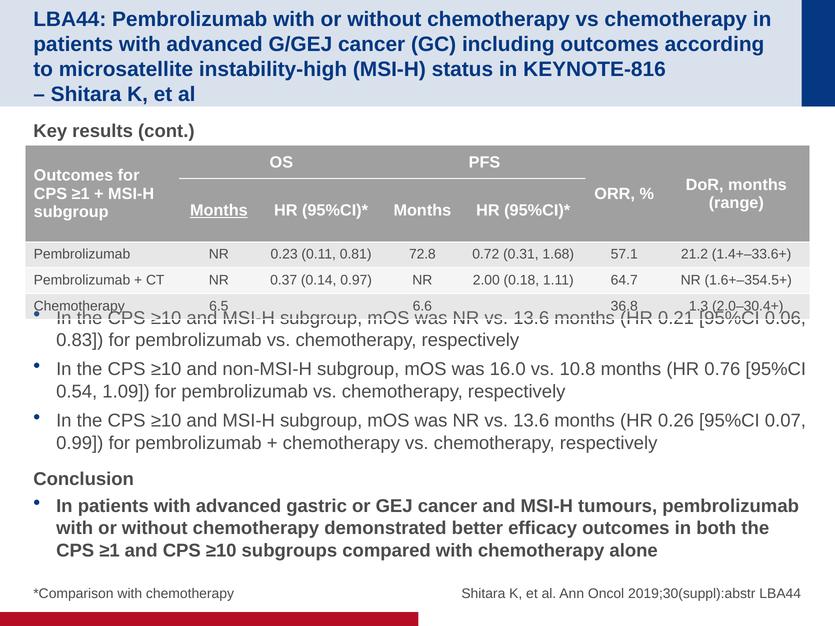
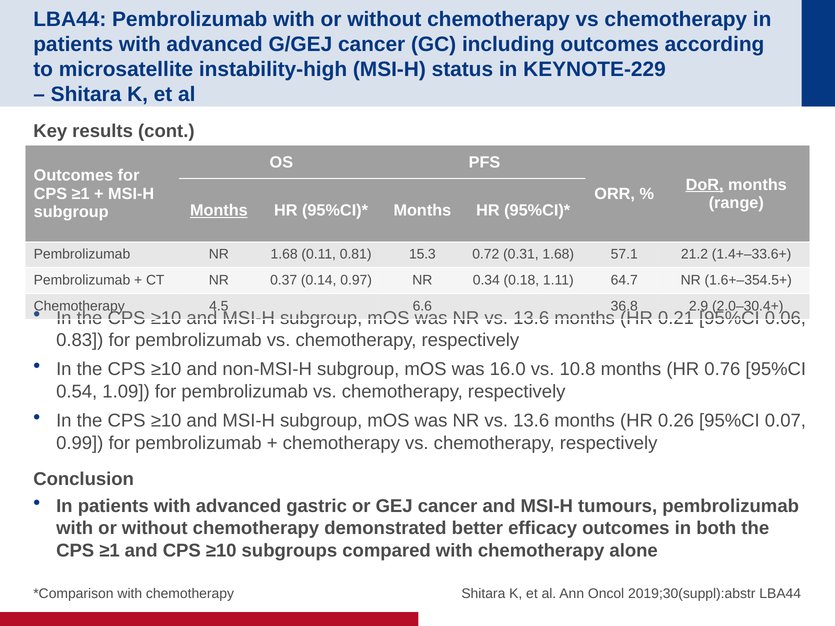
KEYNOTE-816: KEYNOTE-816 -> KEYNOTE-229
DoR underline: none -> present
NR 0.23: 0.23 -> 1.68
72.8: 72.8 -> 15.3
2.00: 2.00 -> 0.34
6.5: 6.5 -> 4.5
1.3: 1.3 -> 2.9
